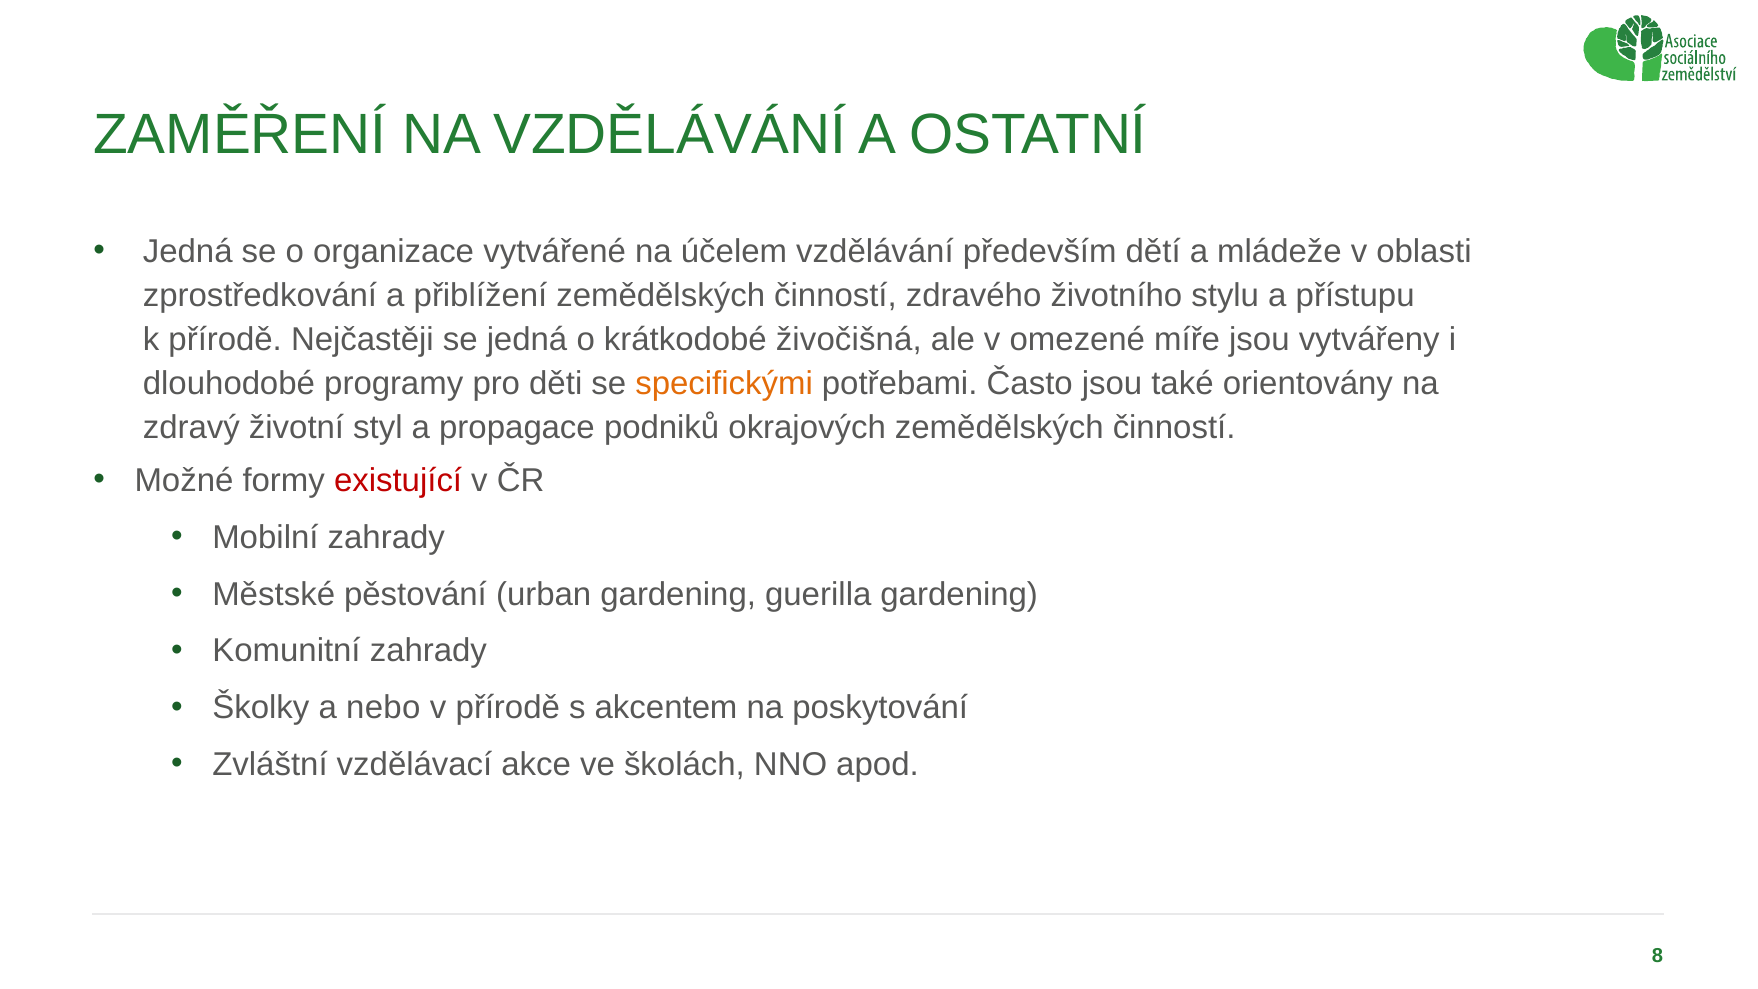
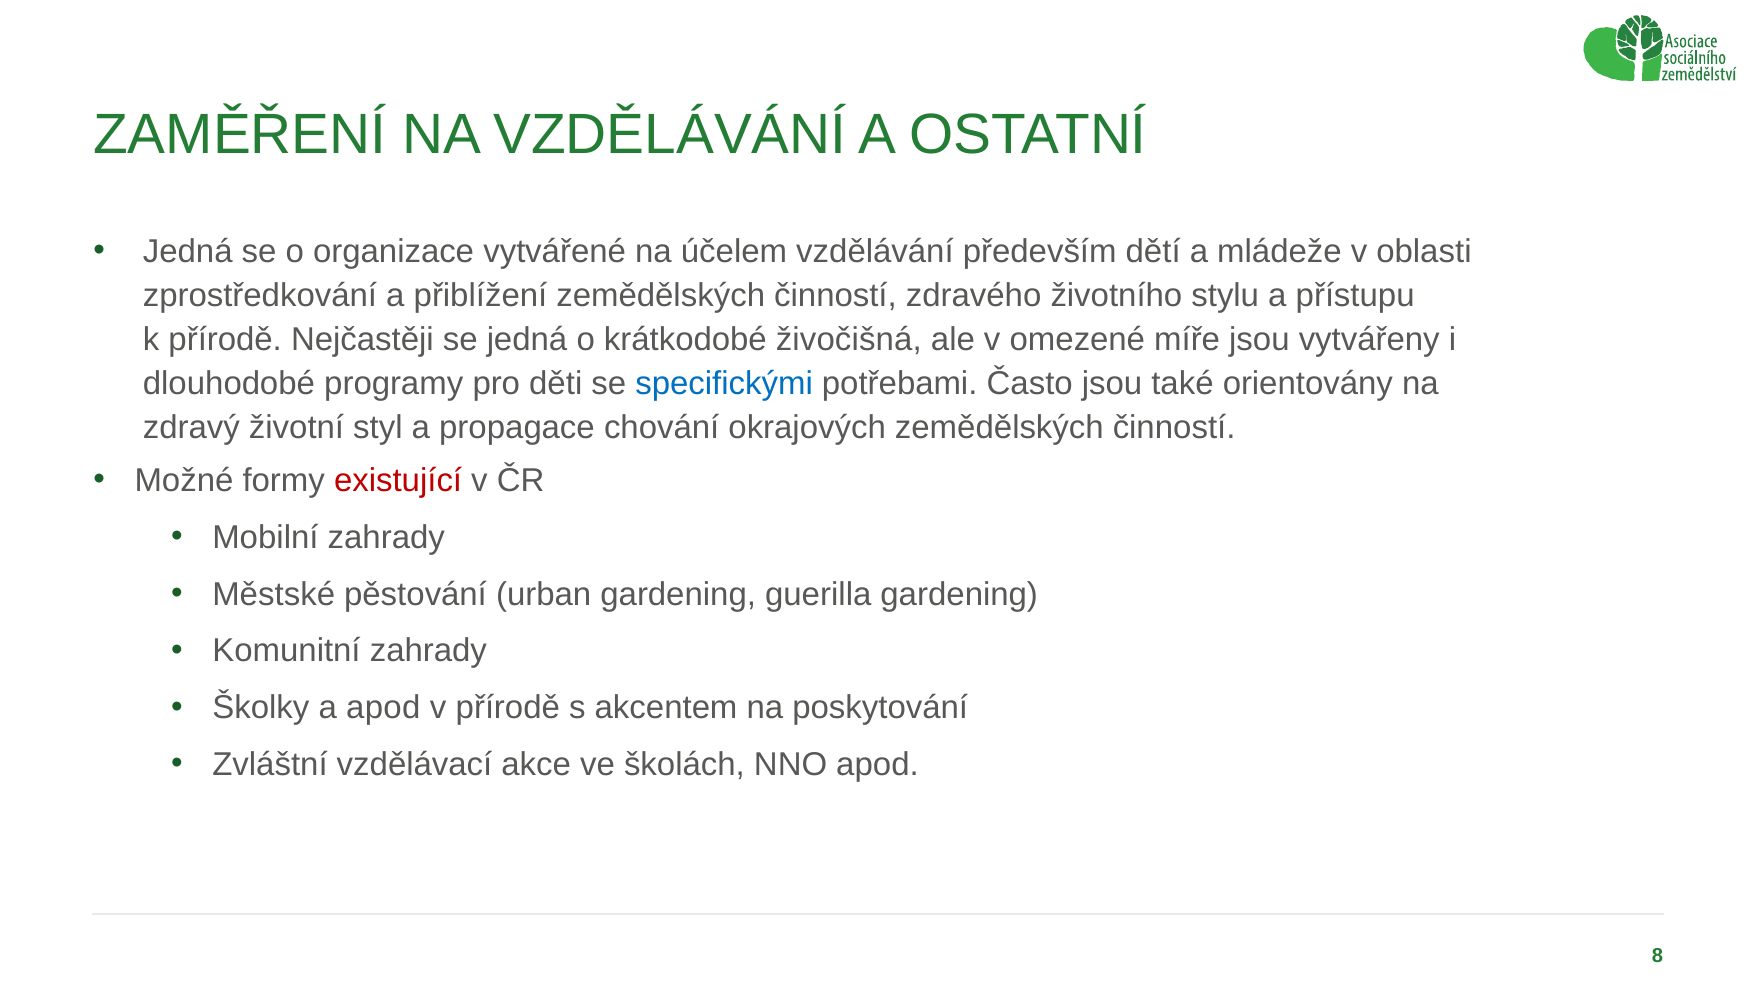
specifickými colour: orange -> blue
podniků: podniků -> chování
a nebo: nebo -> apod
